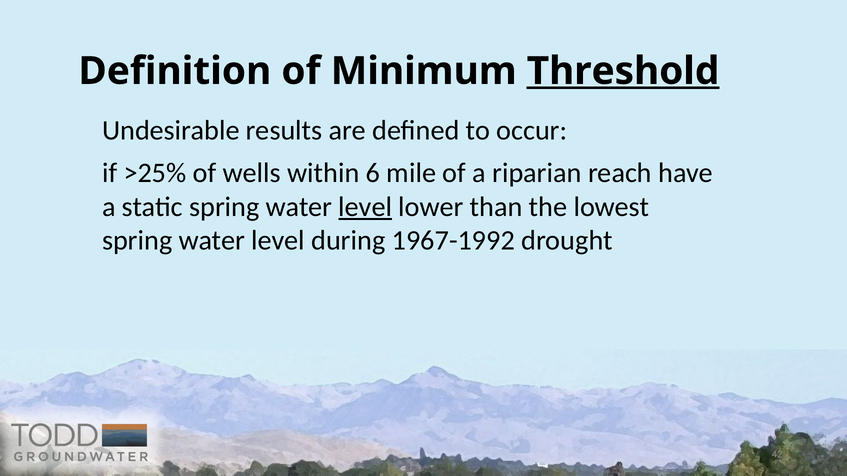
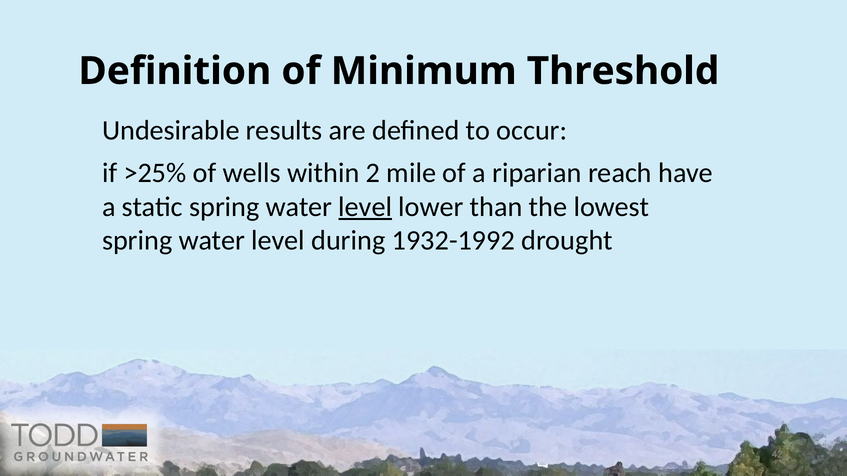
Threshold underline: present -> none
6: 6 -> 2
1967-1992: 1967-1992 -> 1932-1992
